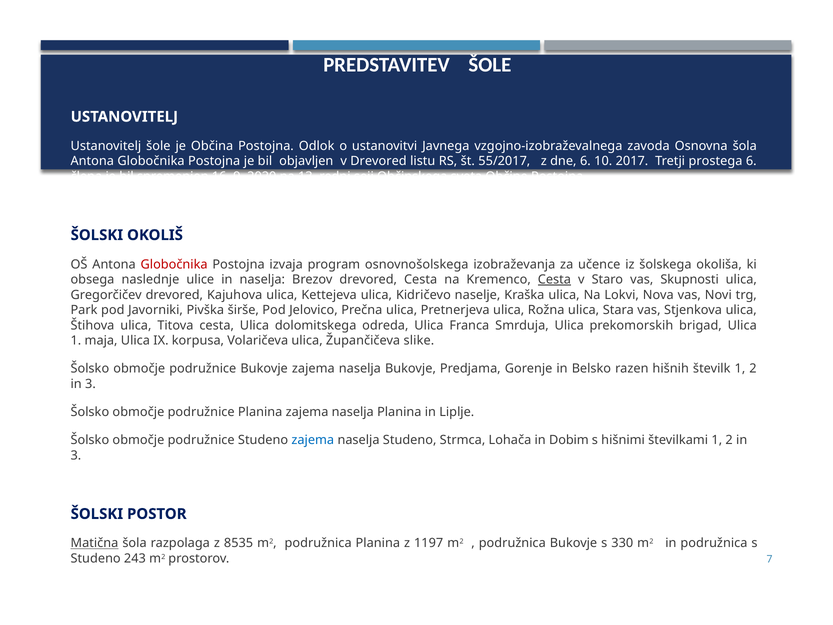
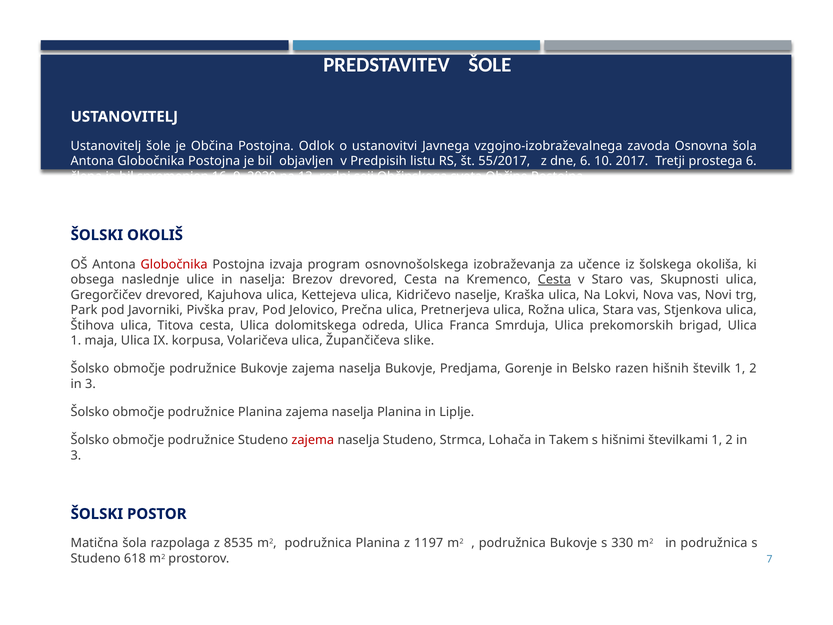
v Drevored: Drevored -> Predpisih
širše: širše -> prav
zajema at (313, 440) colour: blue -> red
Dobim: Dobim -> Takem
Matična underline: present -> none
243: 243 -> 618
